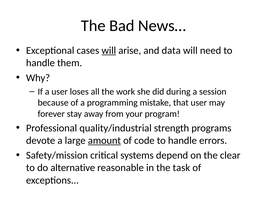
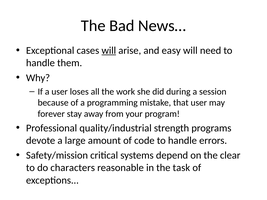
data: data -> easy
amount underline: present -> none
alternative: alternative -> characters
